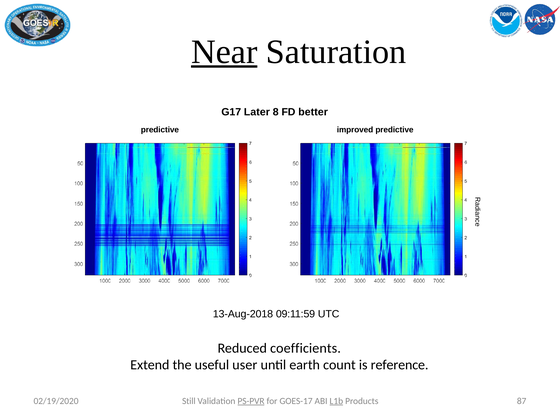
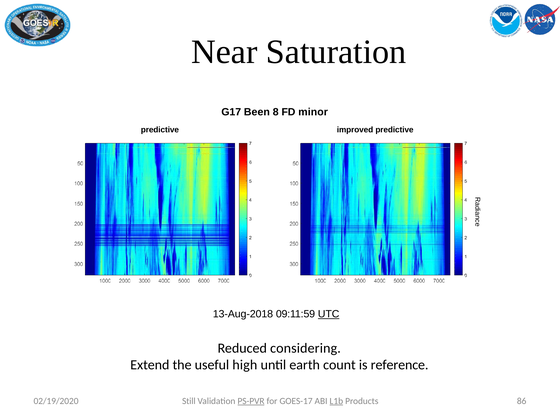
Near underline: present -> none
Later: Later -> Been
better: better -> minor
UTC underline: none -> present
coefficients: coefficients -> considering
user: user -> high
87: 87 -> 86
